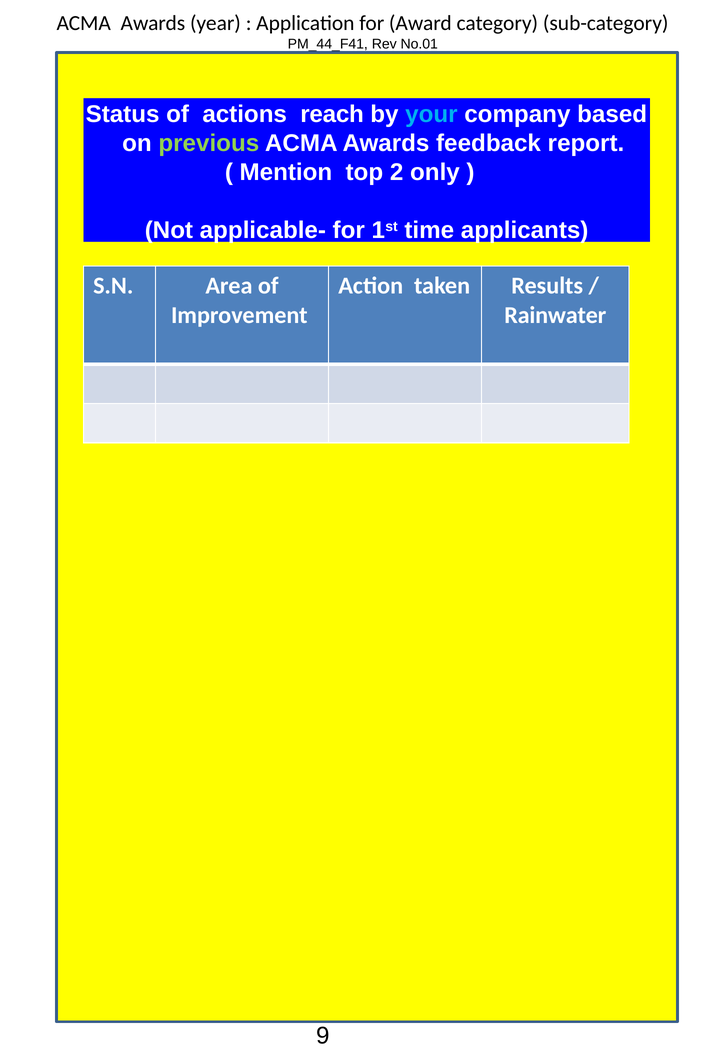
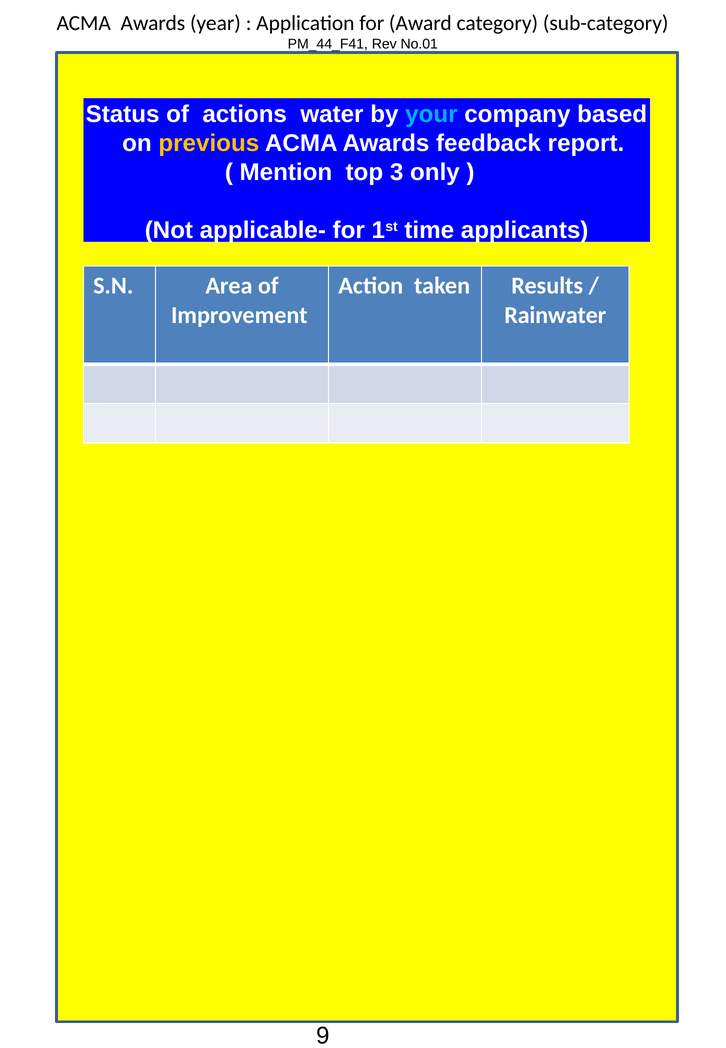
reach: reach -> water
previous colour: light green -> yellow
2: 2 -> 3
